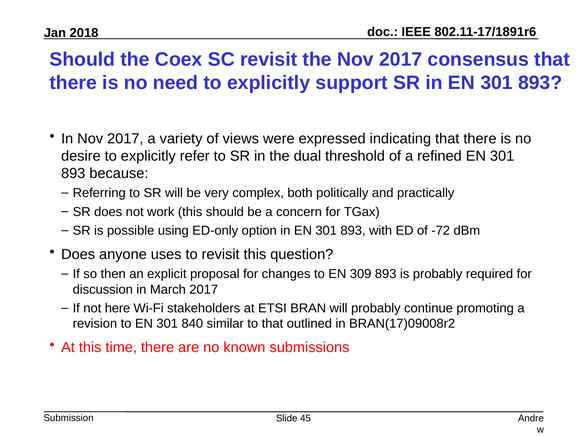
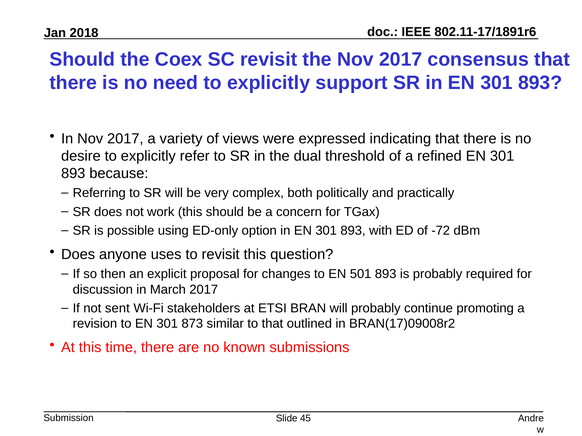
309: 309 -> 501
here: here -> sent
840: 840 -> 873
